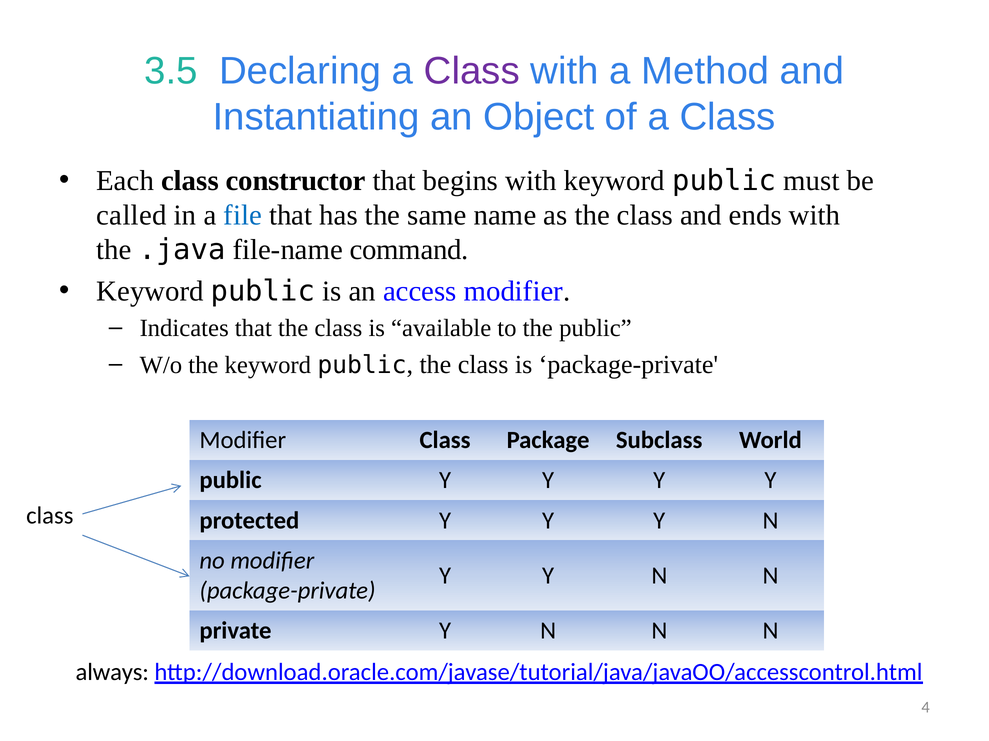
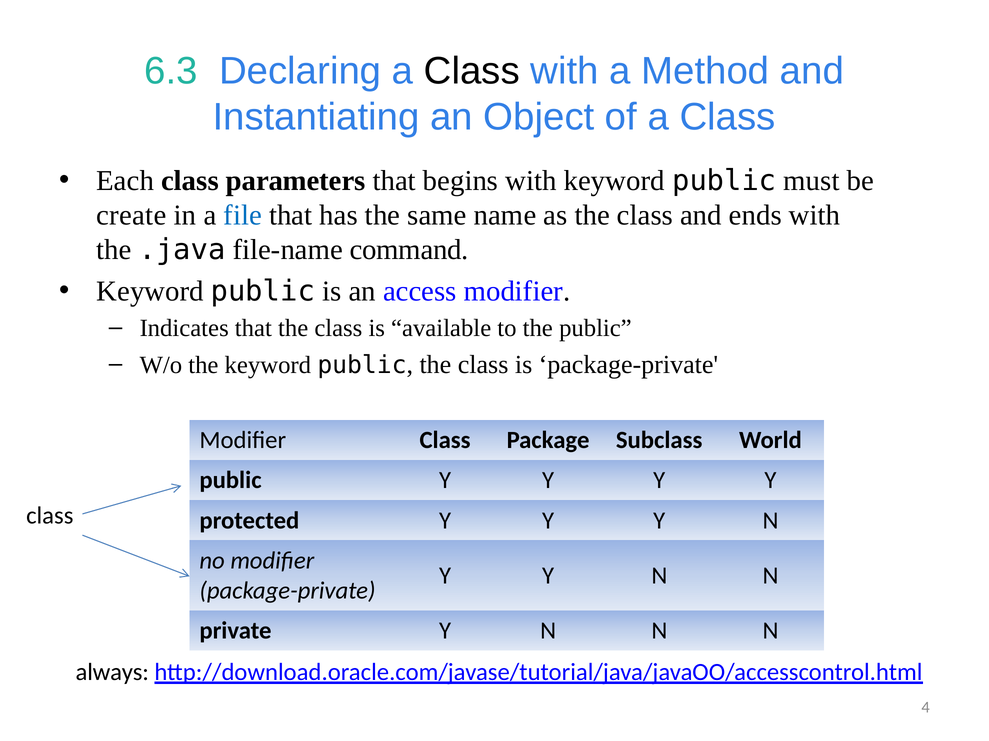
3.5: 3.5 -> 6.3
Class at (472, 71) colour: purple -> black
constructor: constructor -> parameters
called: called -> create
